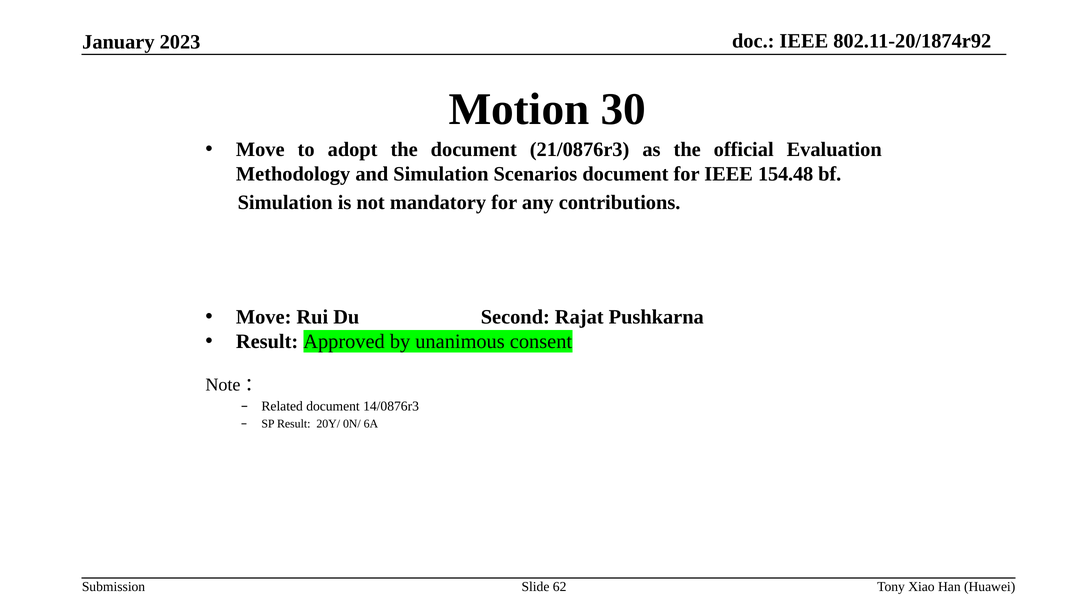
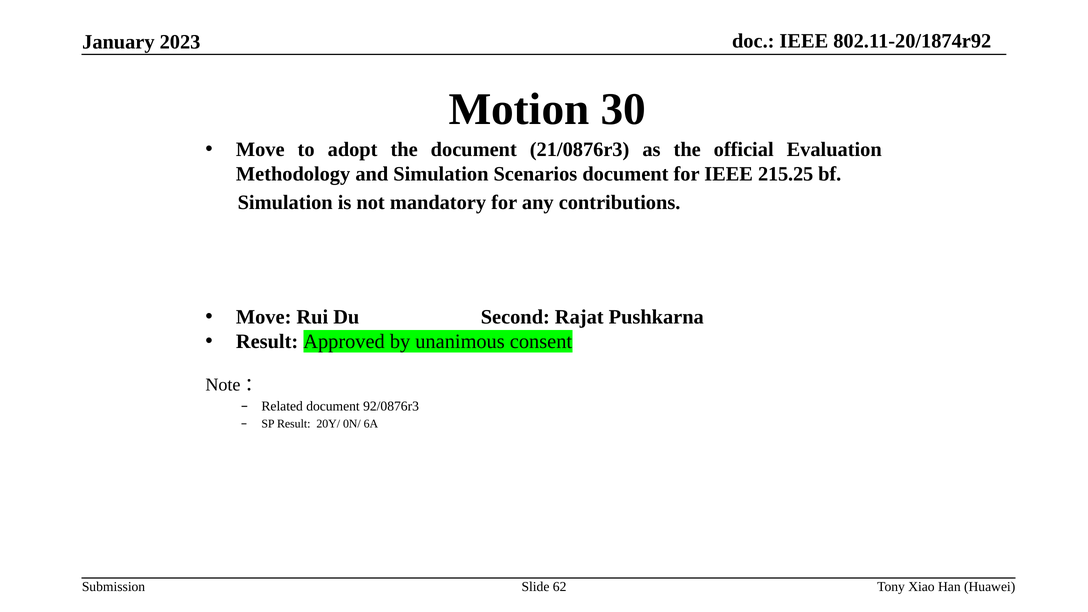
154.48: 154.48 -> 215.25
14/0876r3: 14/0876r3 -> 92/0876r3
